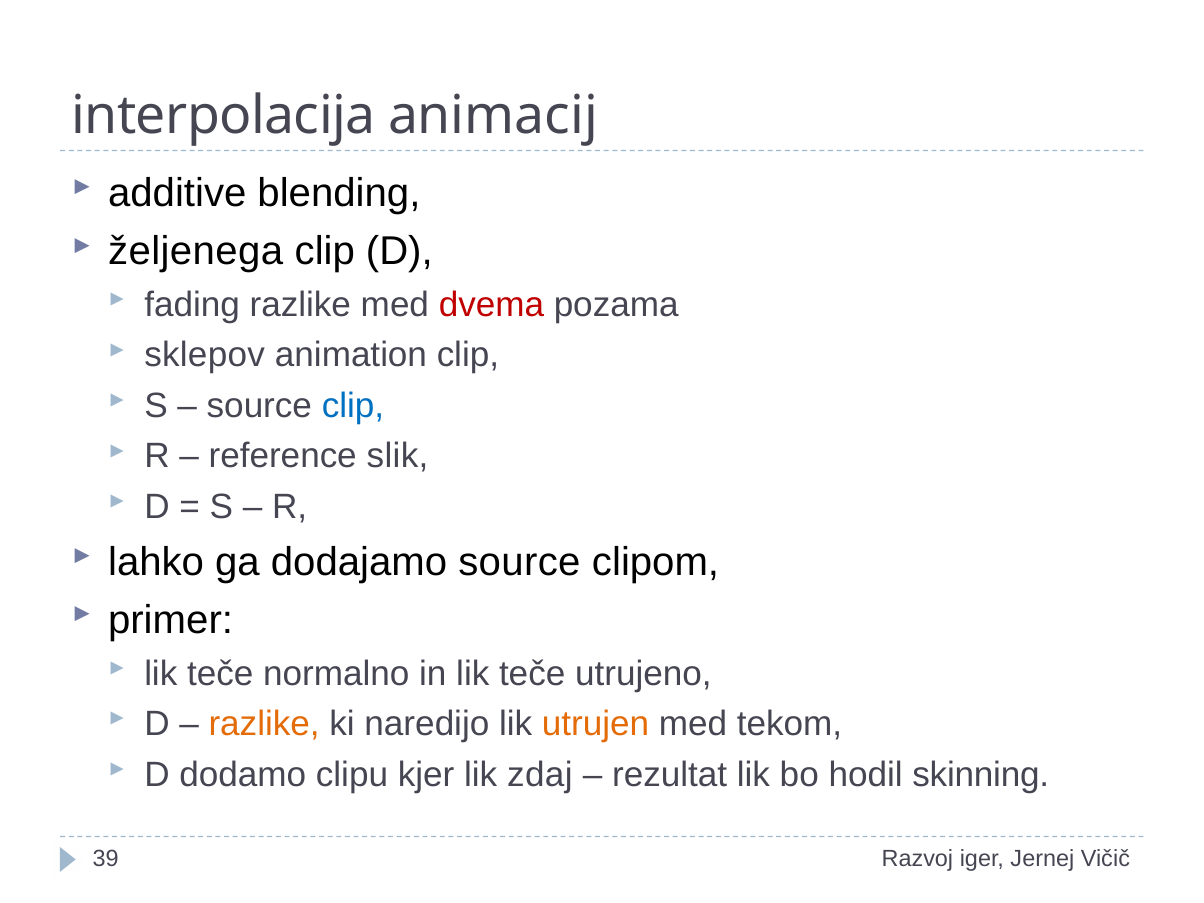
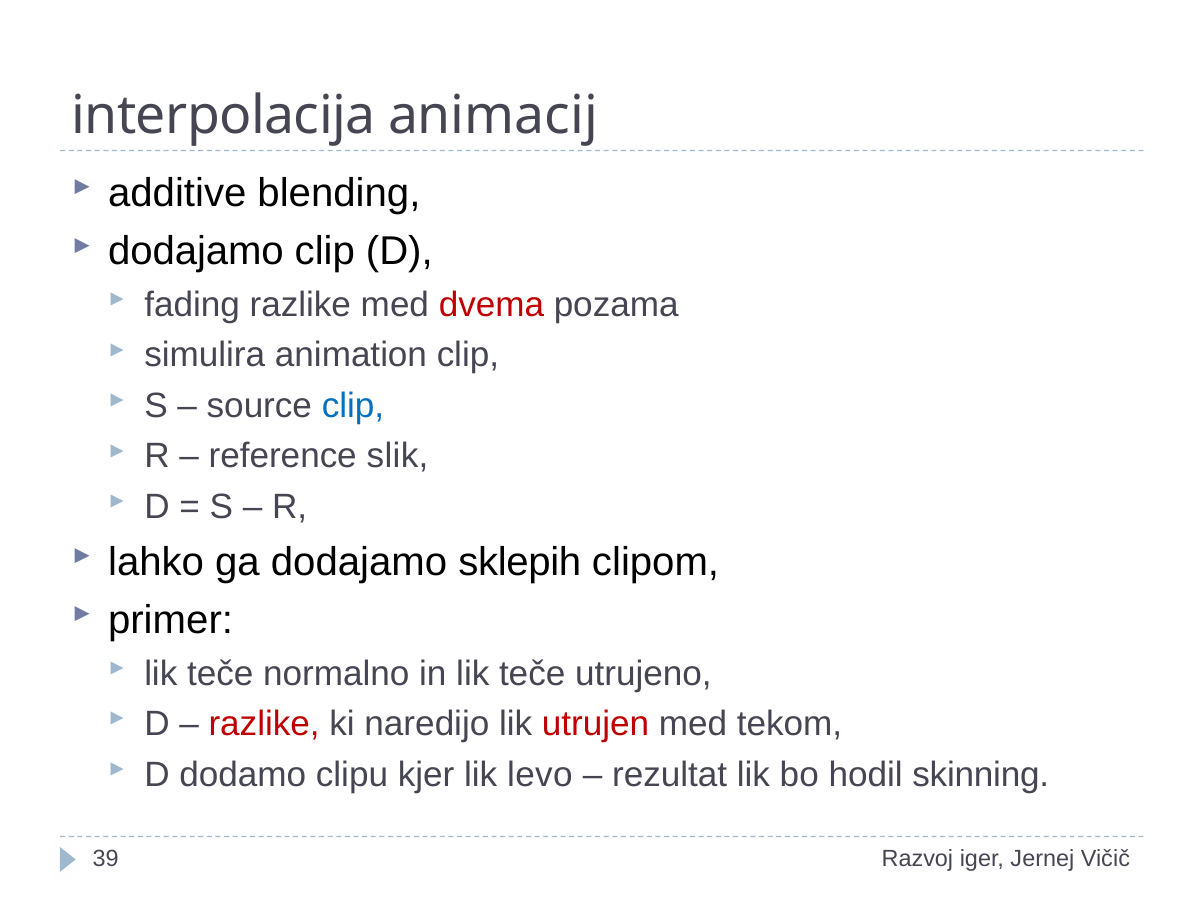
željenega at (196, 252): željenega -> dodajamo
sklepov: sklepov -> simulira
dodajamo source: source -> sklepih
razlike at (264, 724) colour: orange -> red
utrujen colour: orange -> red
zdaj: zdaj -> levo
